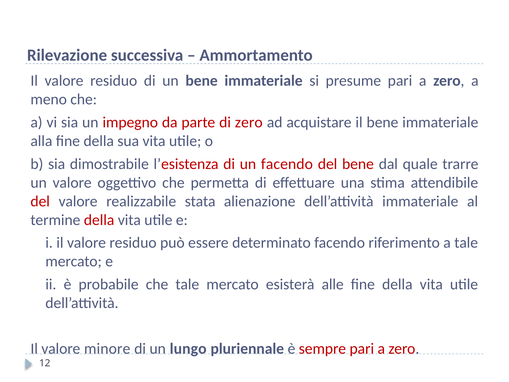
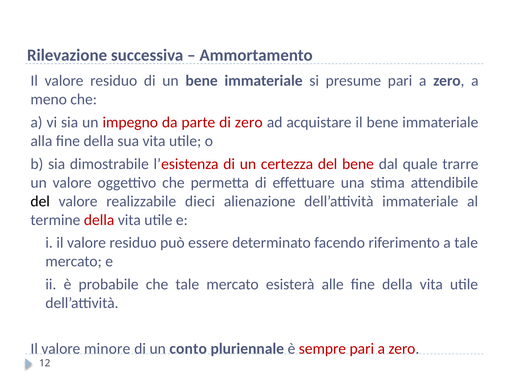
un facendo: facendo -> certezza
del at (40, 201) colour: red -> black
stata: stata -> dieci
lungo: lungo -> conto
